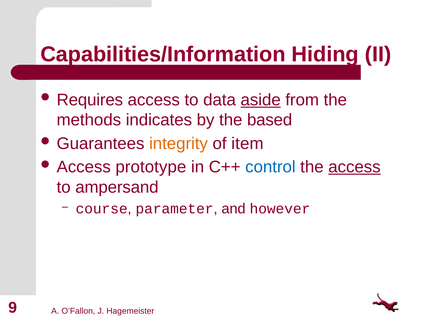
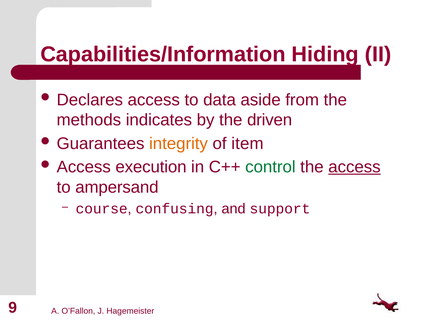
Requires: Requires -> Declares
aside underline: present -> none
based: based -> driven
prototype: prototype -> execution
control colour: blue -> green
parameter: parameter -> confusing
however: however -> support
